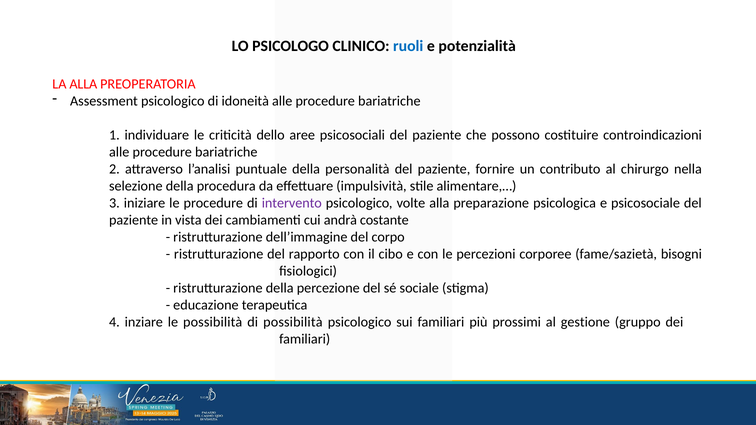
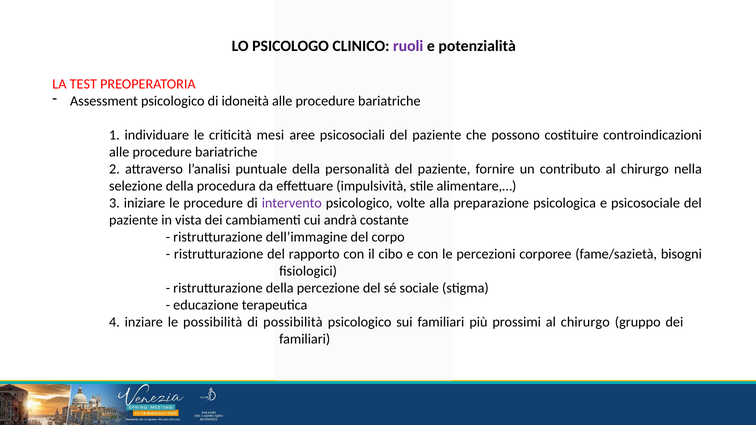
ruoli colour: blue -> purple
LA ALLA: ALLA -> TEST
dello: dello -> mesi
prossimi al gestione: gestione -> chirurgo
